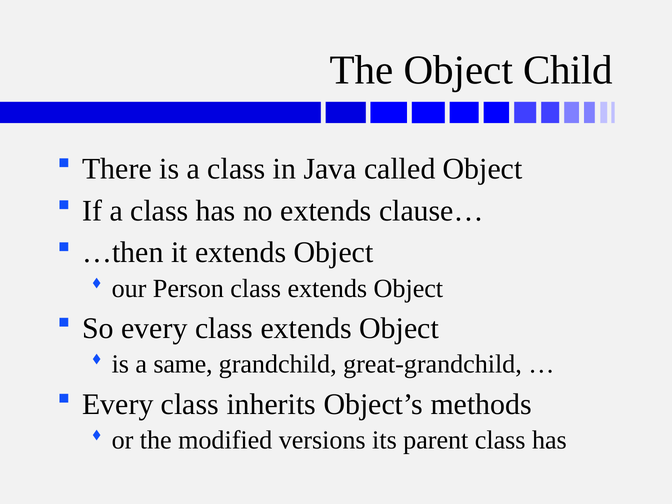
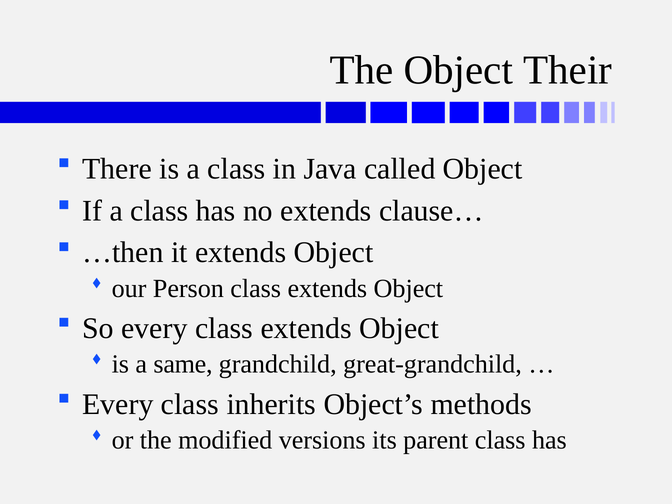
Child: Child -> Their
